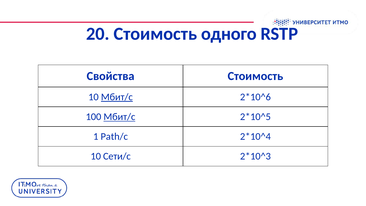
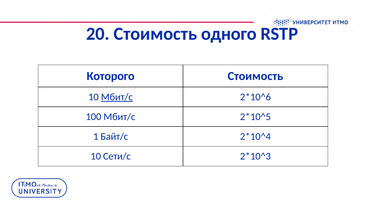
Свойства: Свойства -> Которого
Мбит/c at (119, 117) underline: present -> none
Path/c: Path/c -> Байт/c
